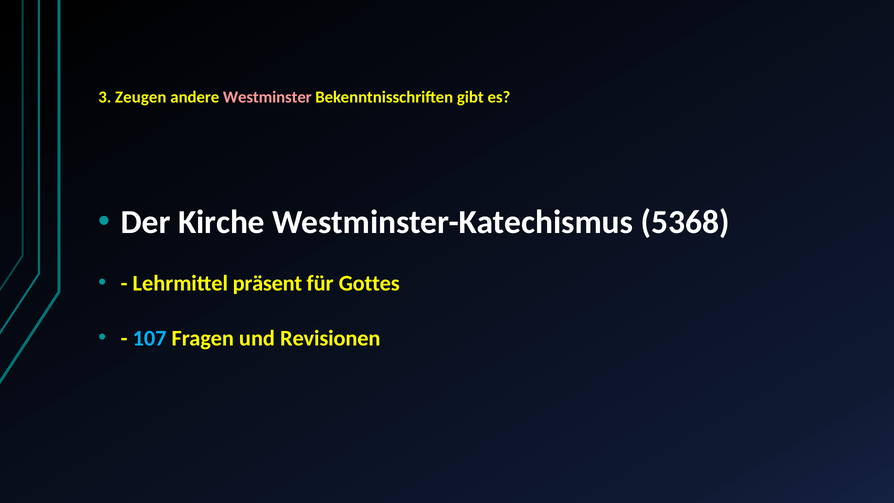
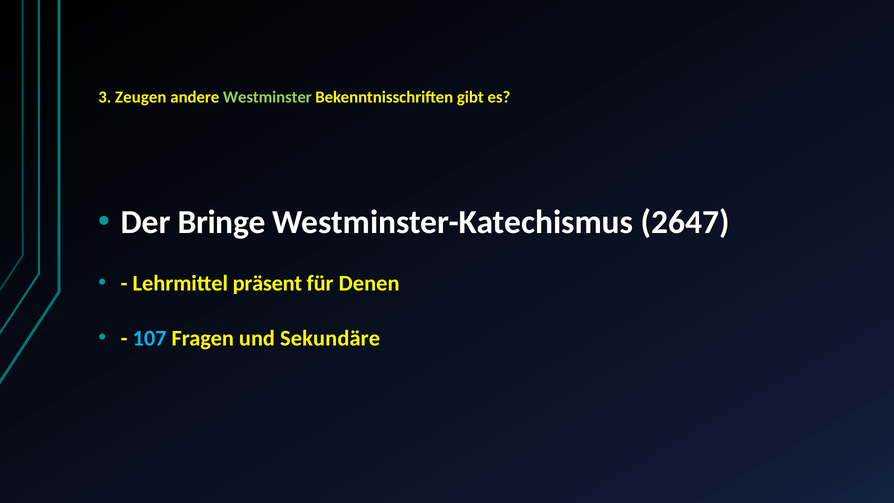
Westminster colour: pink -> light green
Kirche: Kirche -> Bringe
5368: 5368 -> 2647
Gottes: Gottes -> Denen
Revisionen: Revisionen -> Sekundäre
